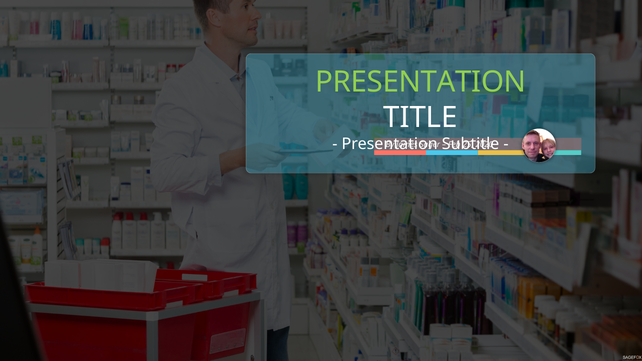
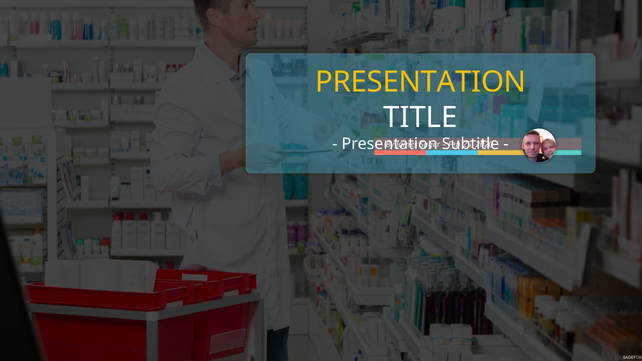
PRESENTATION at (421, 82) colour: light green -> yellow
